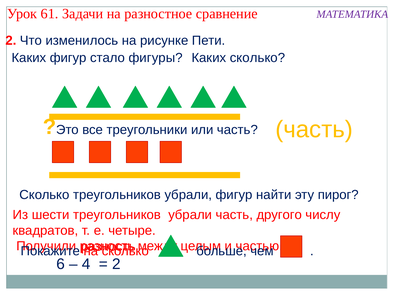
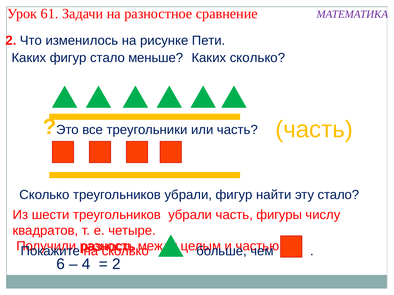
фигуры: фигуры -> меньше
эту пирог: пирог -> стало
другого: другого -> фигуры
